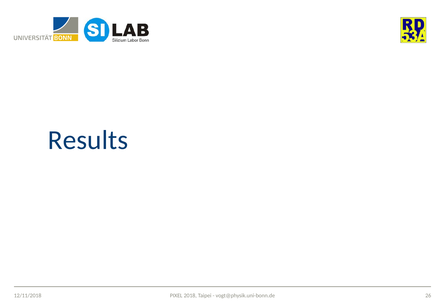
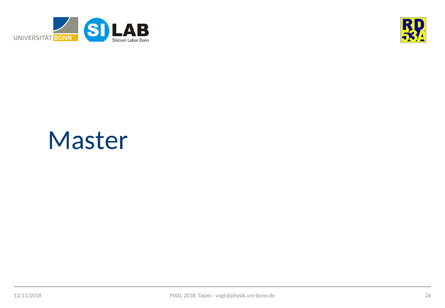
Results: Results -> Master
